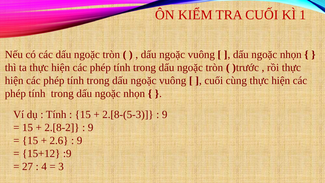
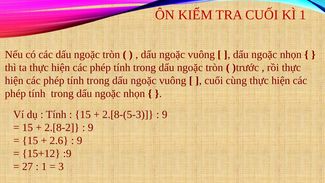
4 at (44, 166): 4 -> 1
